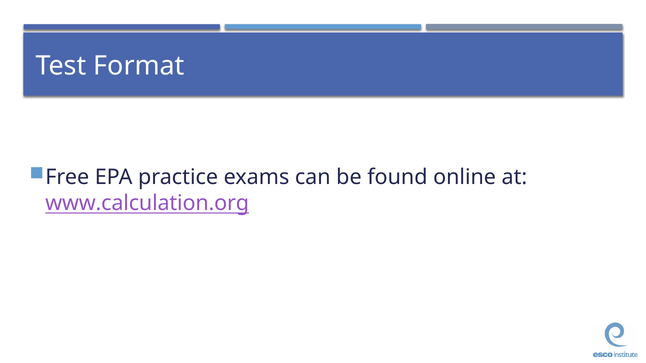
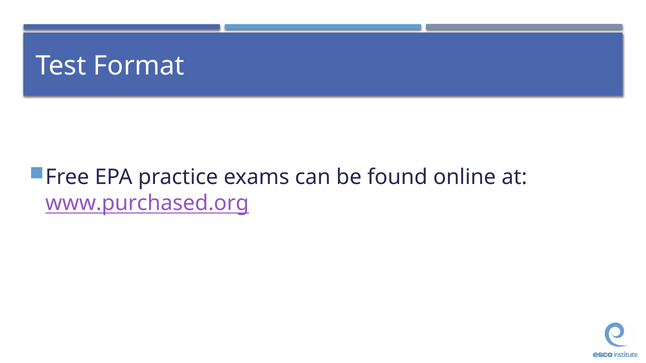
www.calculation.org: www.calculation.org -> www.purchased.org
